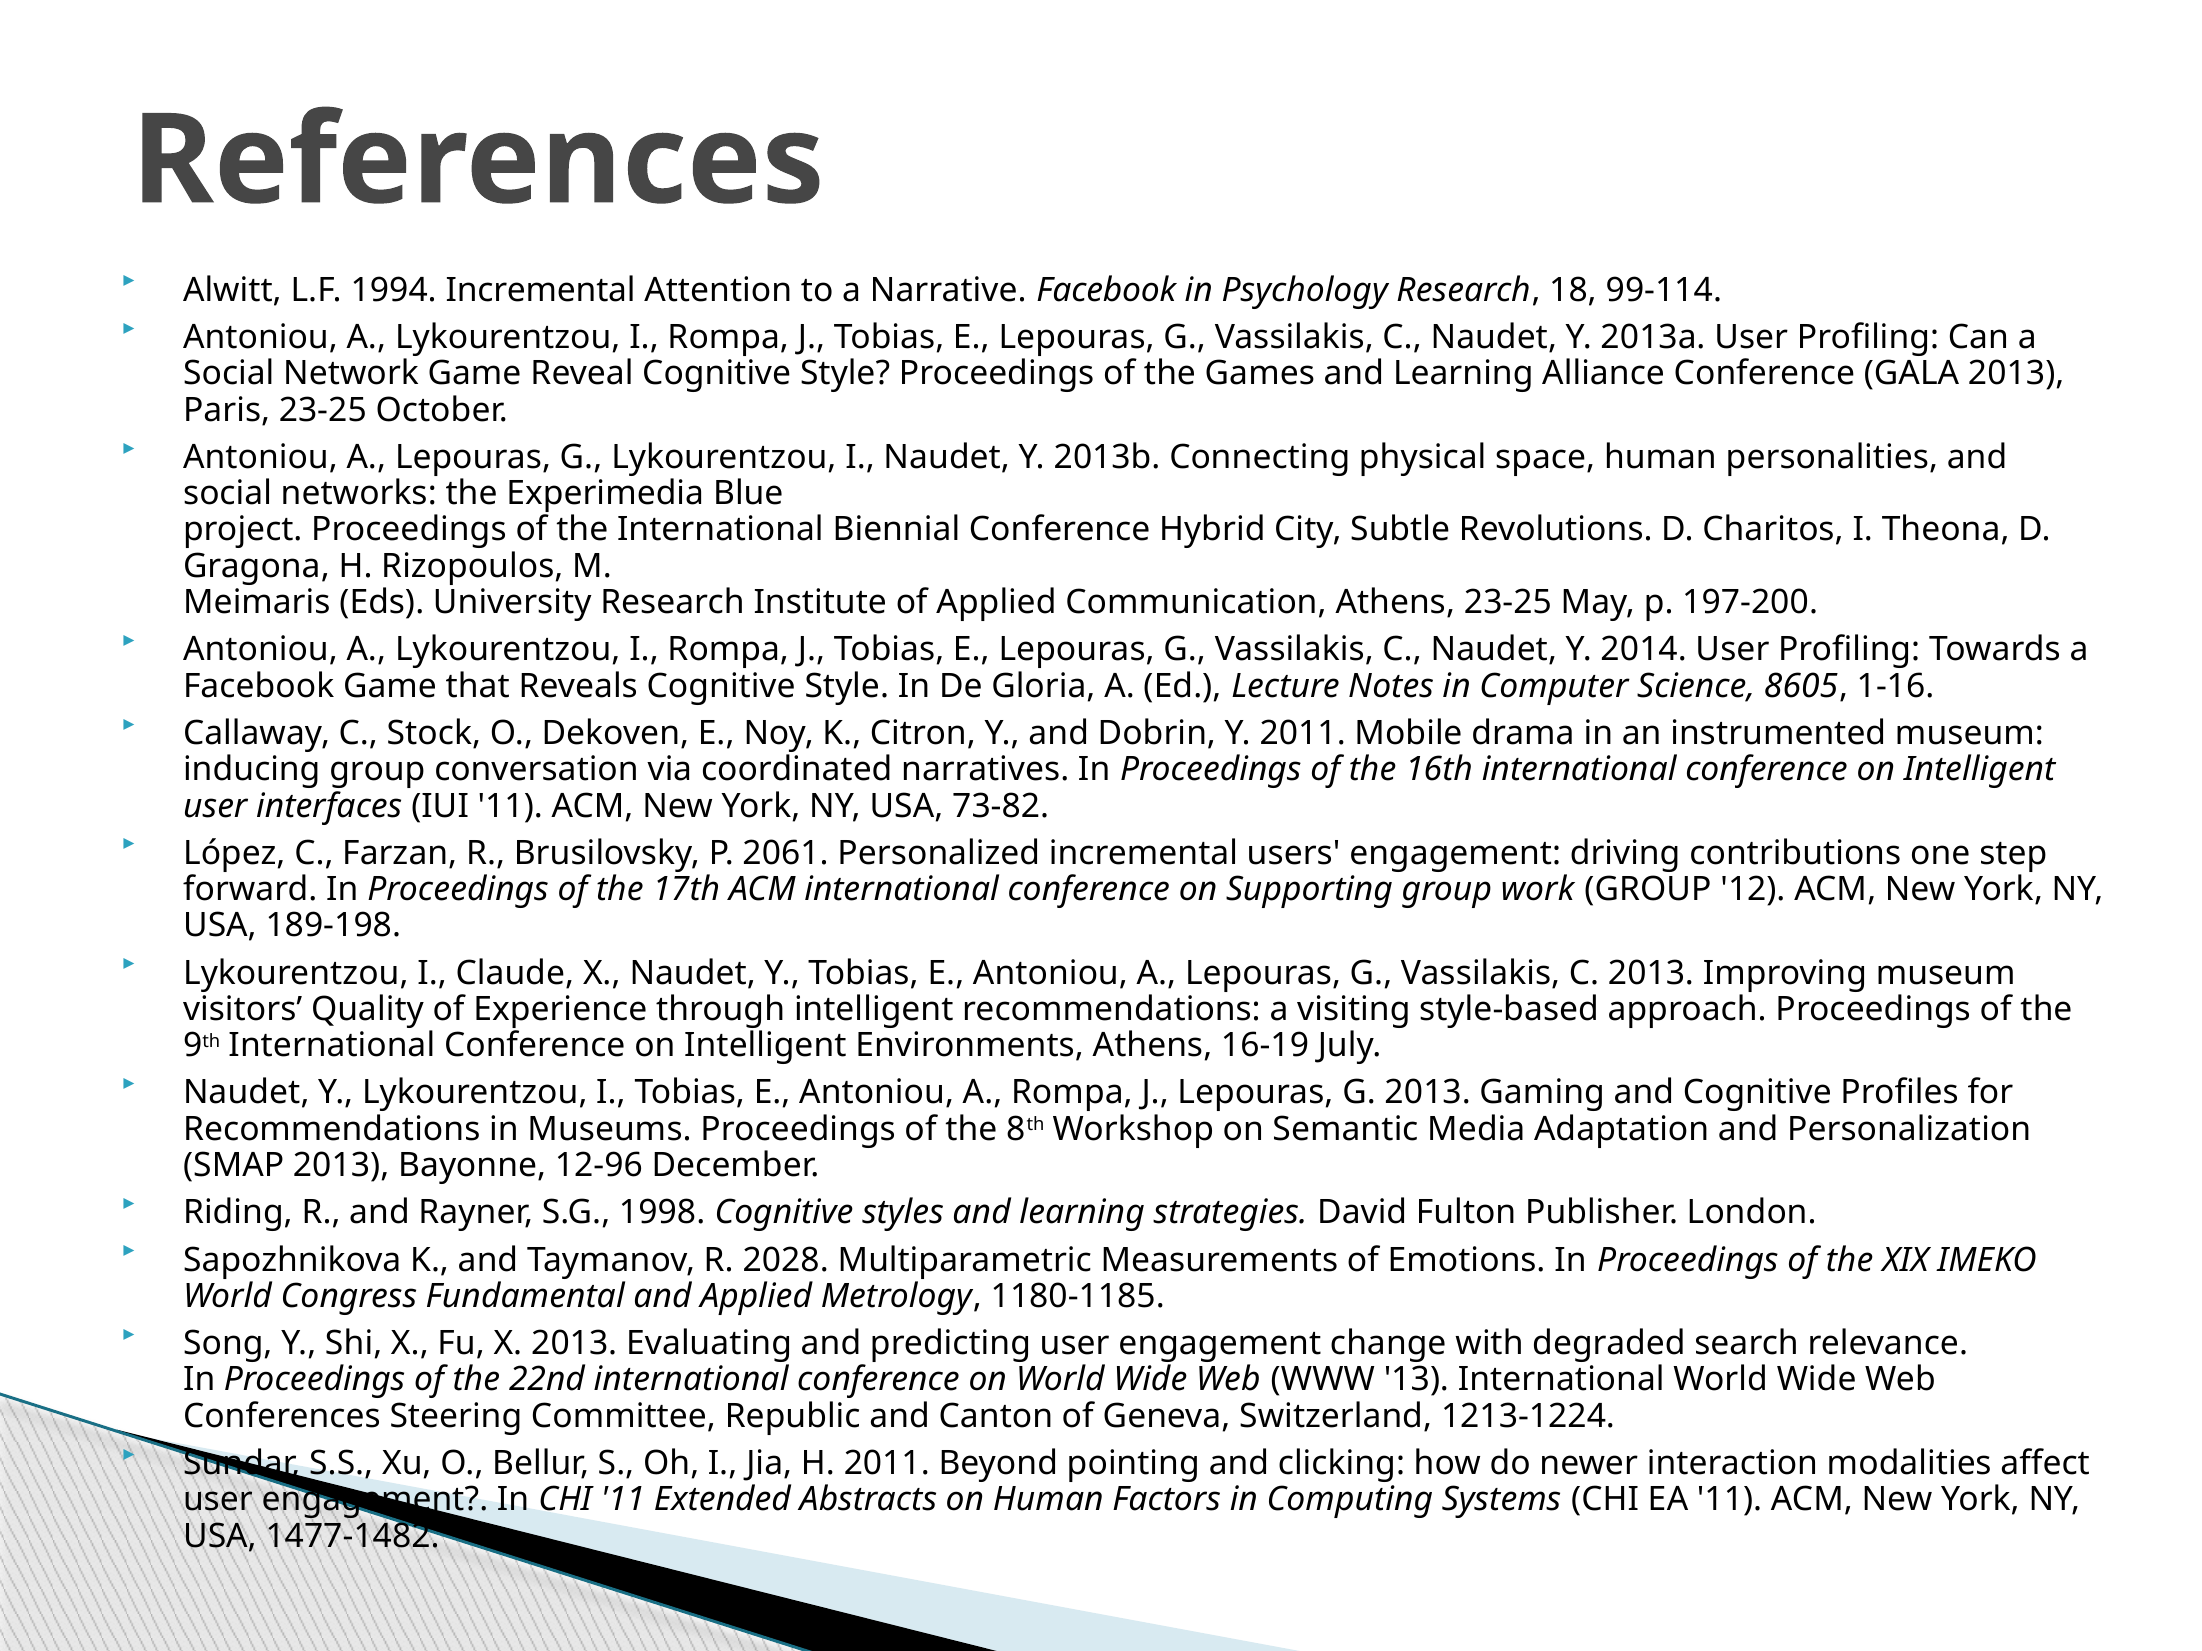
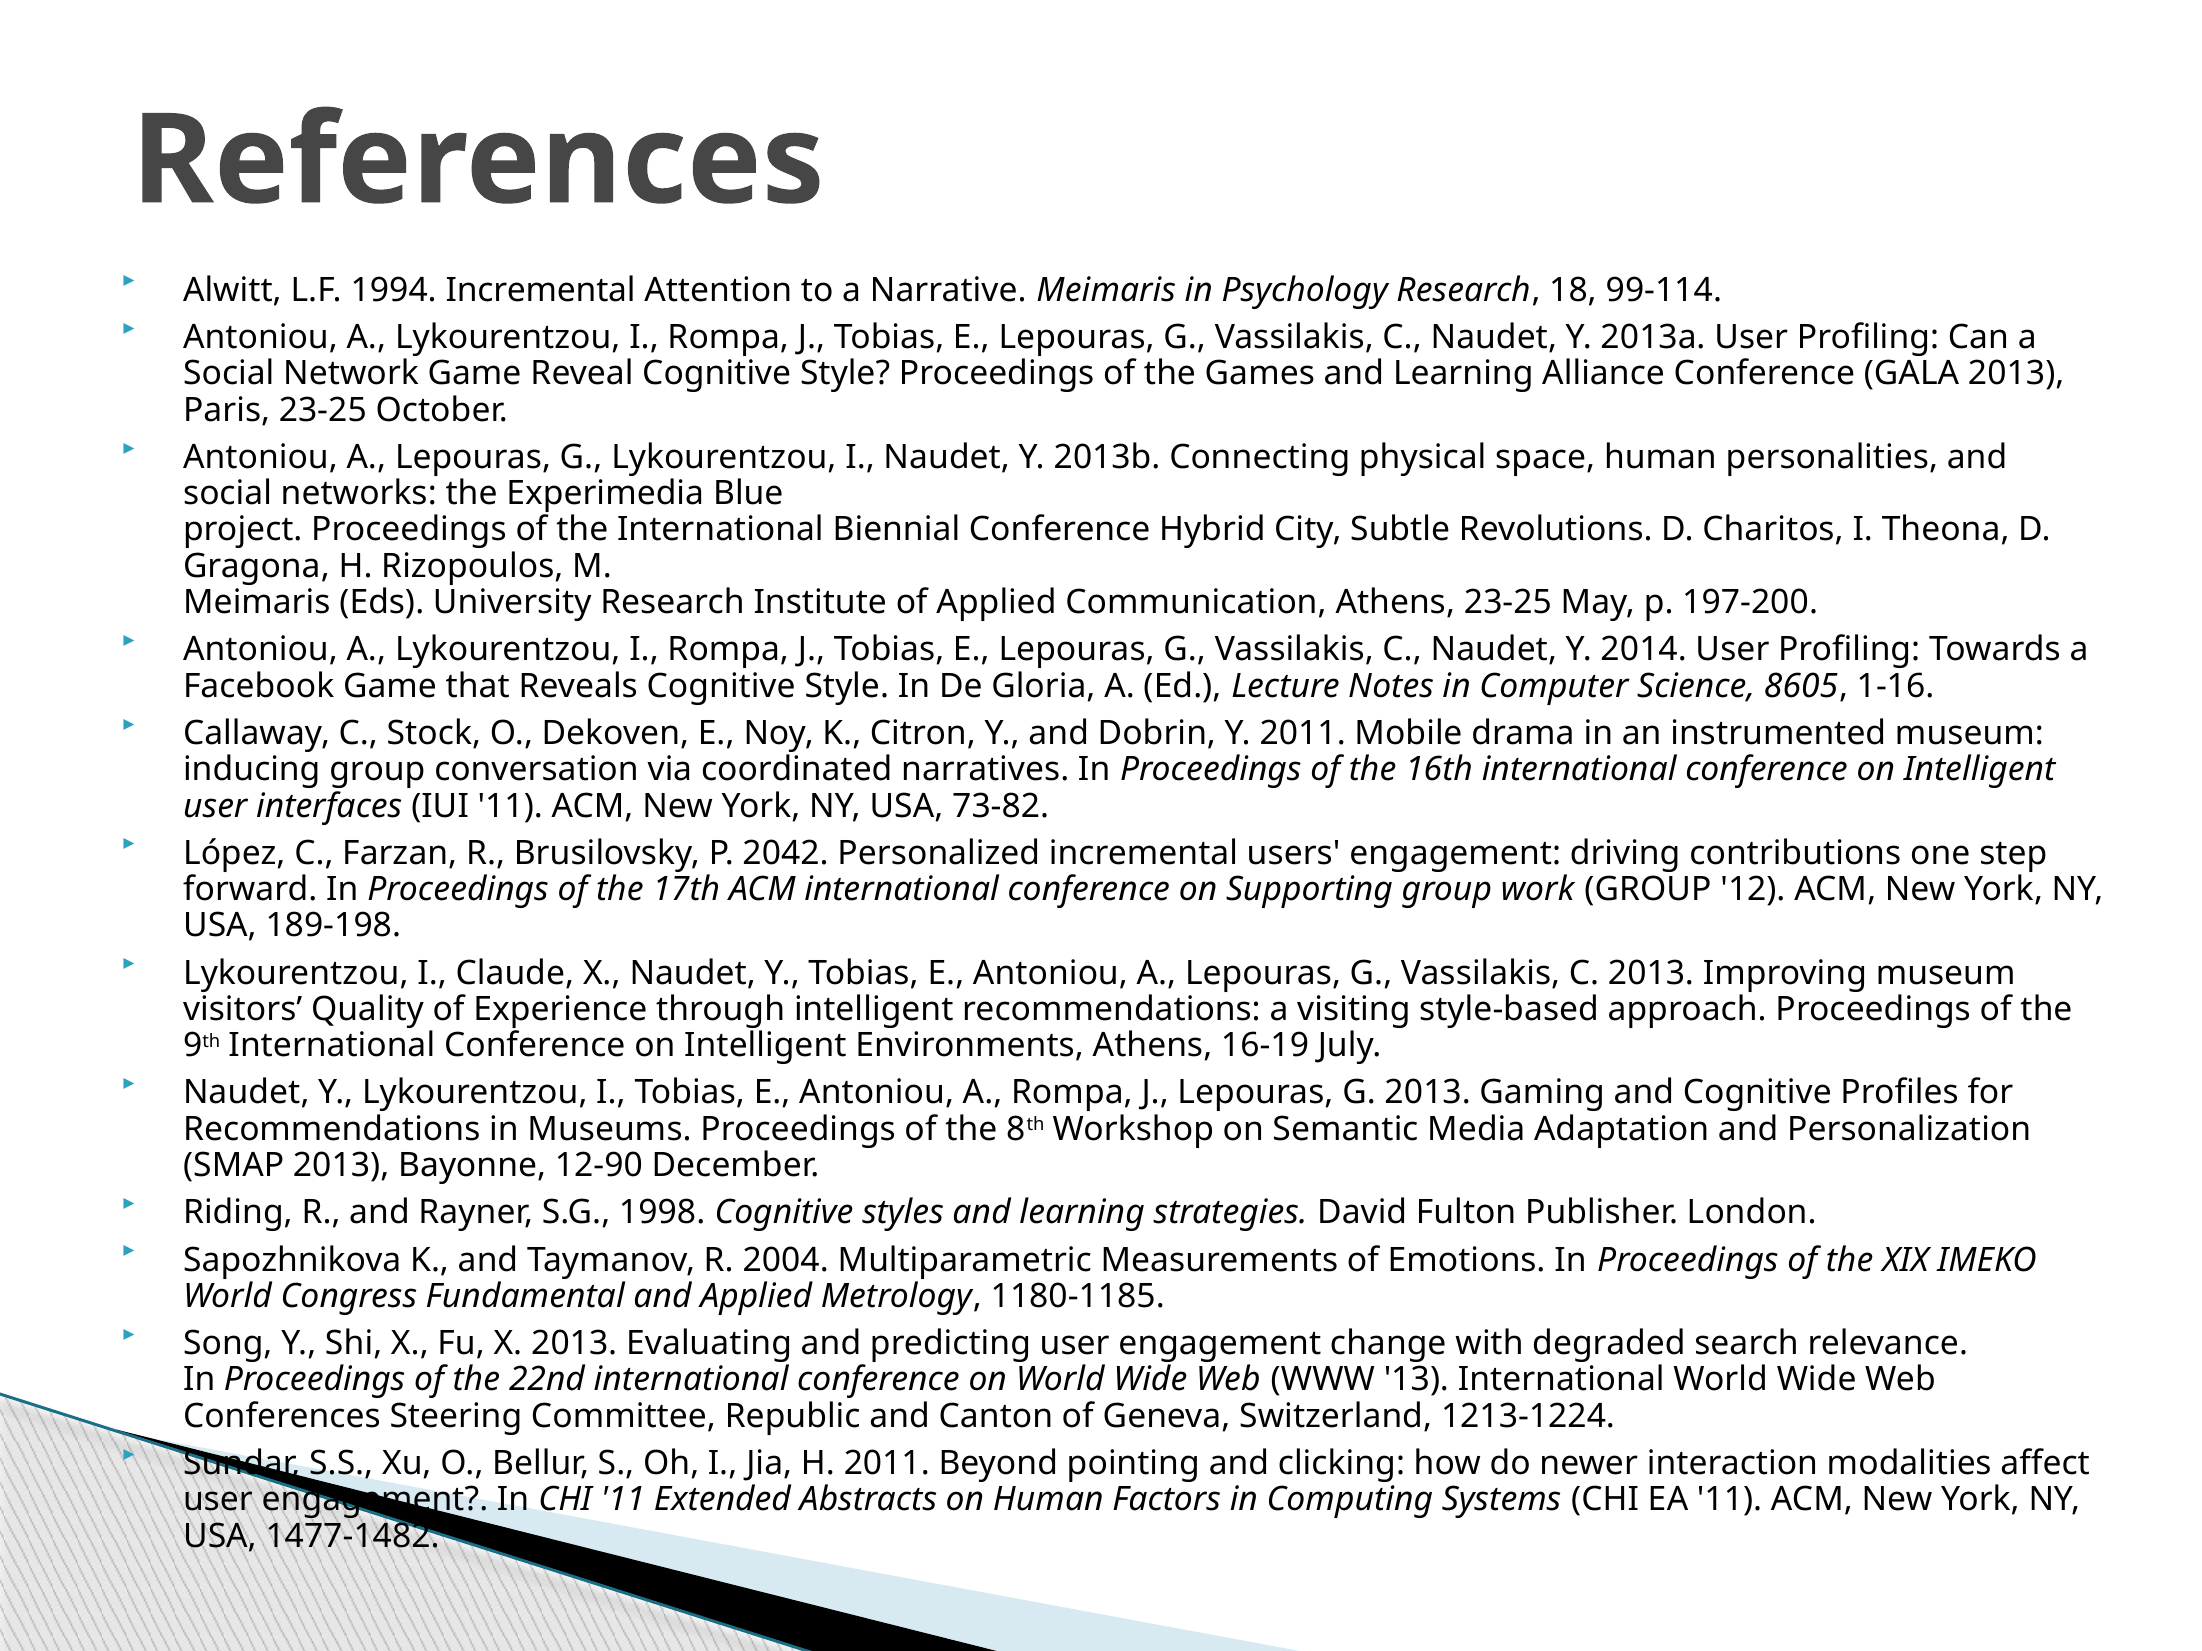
Narrative Facebook: Facebook -> Meimaris
2061: 2061 -> 2042
12-96: 12-96 -> 12-90
2028: 2028 -> 2004
